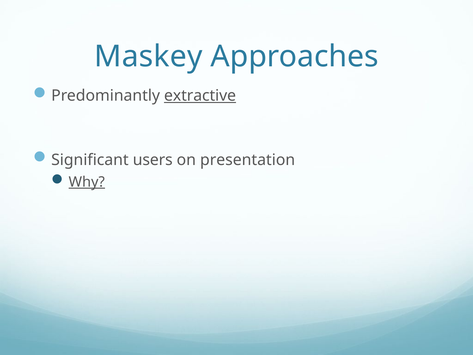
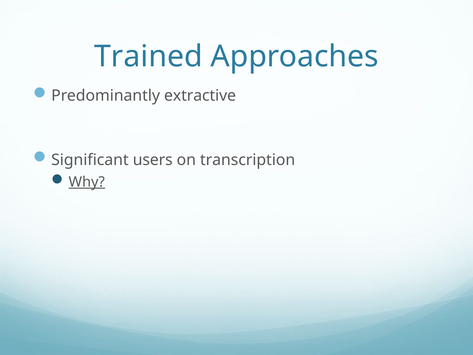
Maskey: Maskey -> Trained
extractive underline: present -> none
presentation: presentation -> transcription
